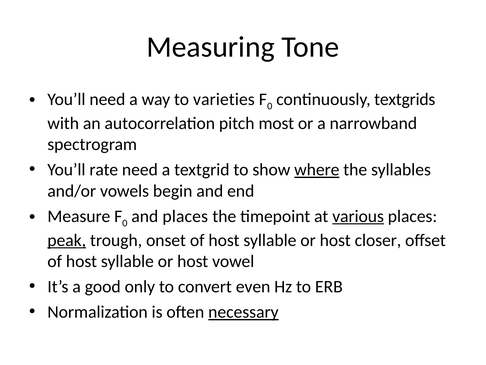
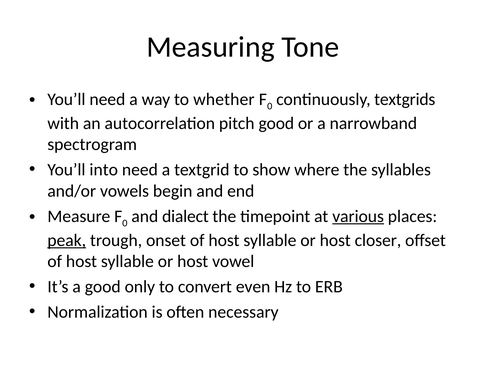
varieties: varieties -> whether
pitch most: most -> good
rate: rate -> into
where underline: present -> none
and places: places -> dialect
necessary underline: present -> none
